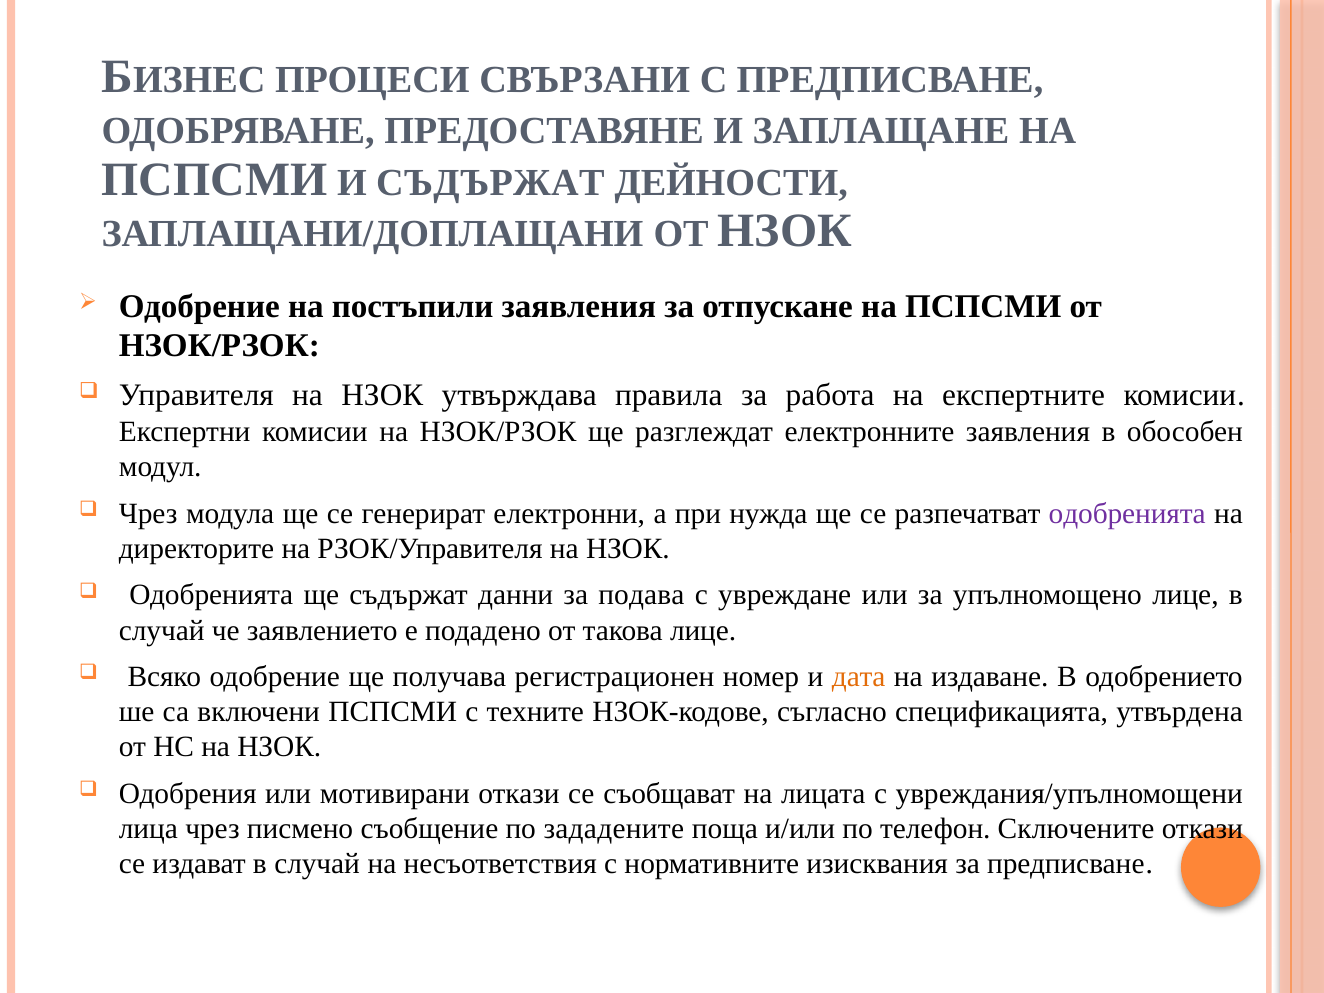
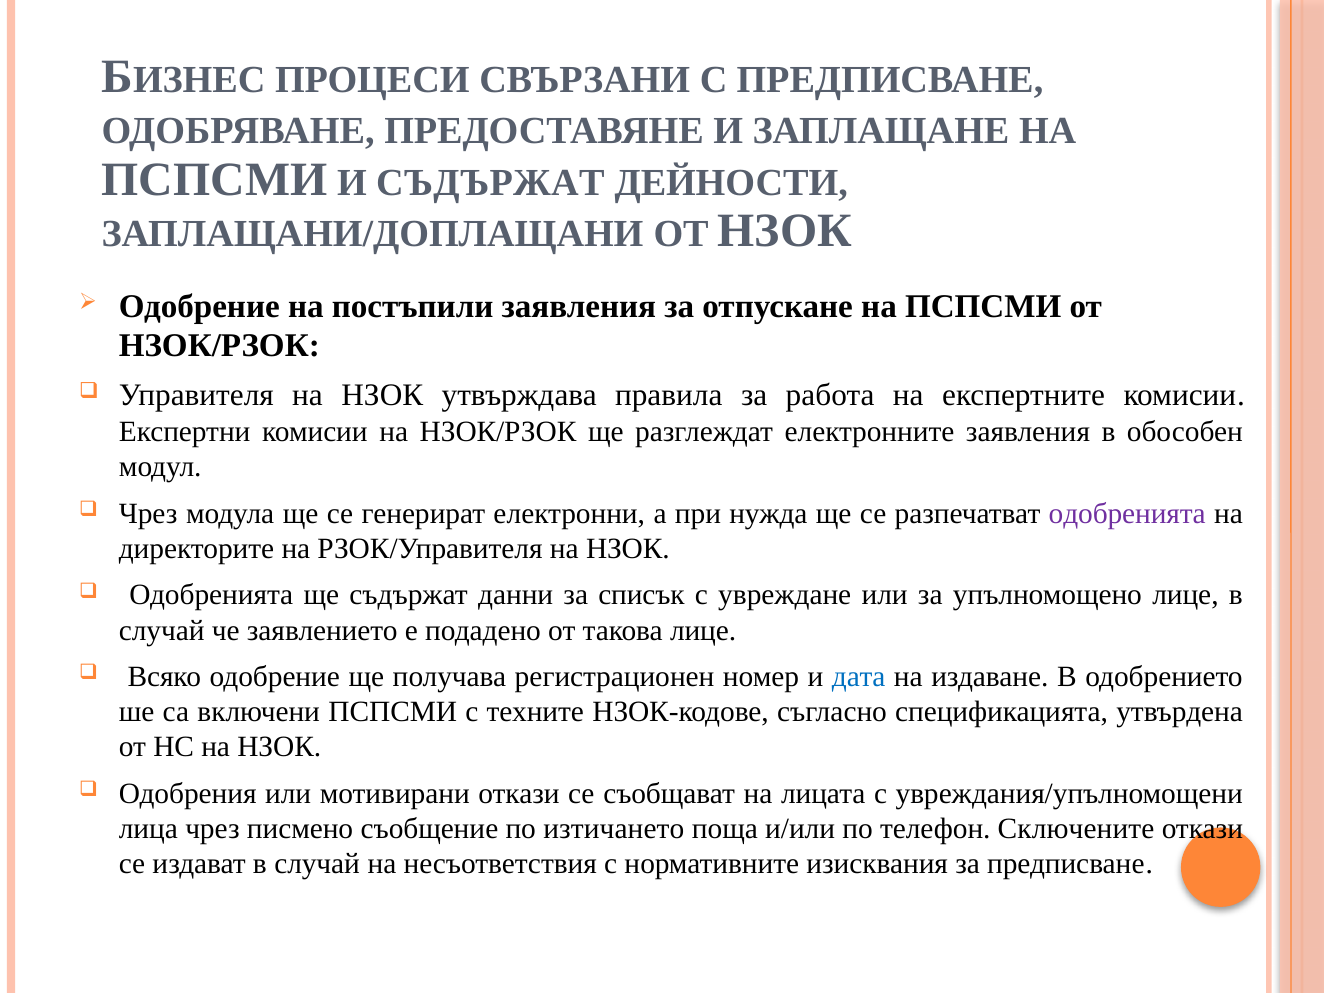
подава: подава -> списък
дата colour: orange -> blue
зададените: зададените -> изтичането
